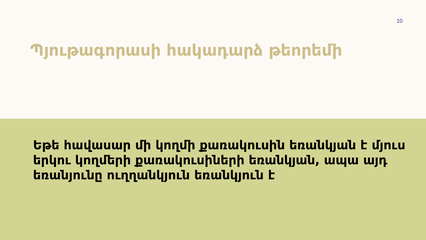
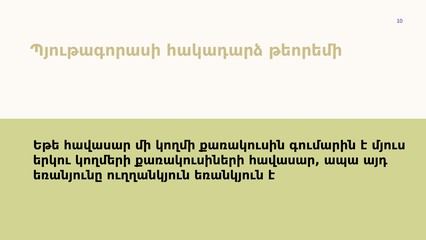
քառակուսին եռանկյան: եռանկյան -> գումարին
քառակուսիների եռանկյան: եռանկյան -> հավասար
